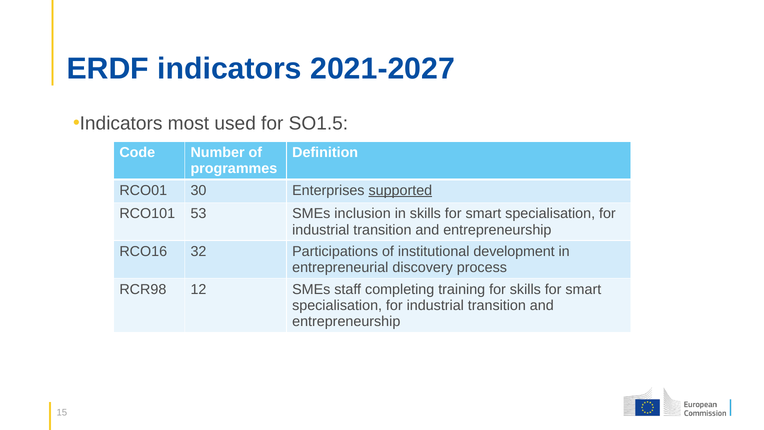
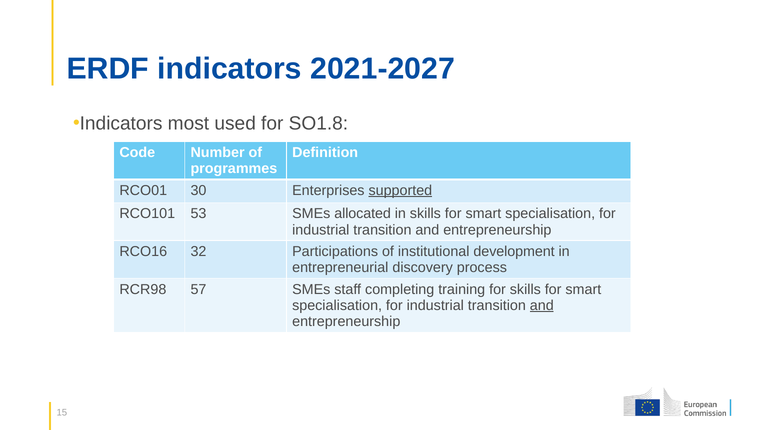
SO1.5: SO1.5 -> SO1.8
inclusion: inclusion -> allocated
12: 12 -> 57
and at (542, 305) underline: none -> present
